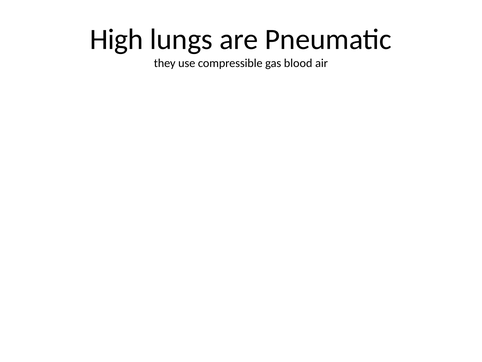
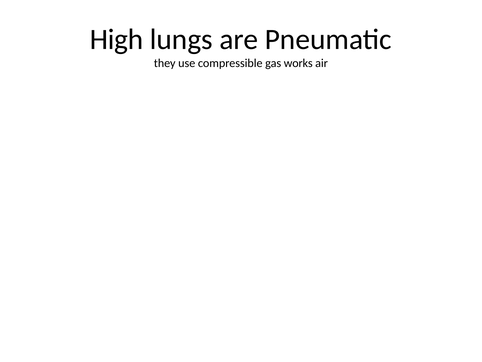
blood: blood -> works
